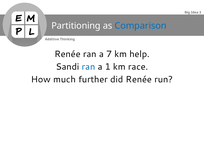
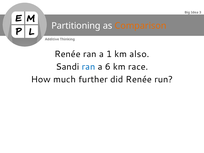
Comparison colour: blue -> orange
7: 7 -> 1
help: help -> also
1: 1 -> 6
